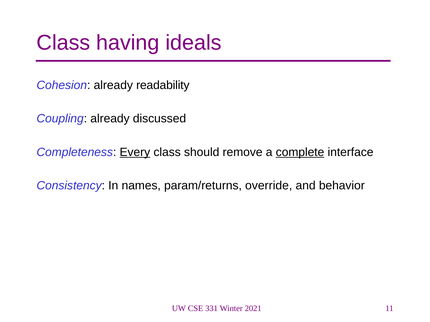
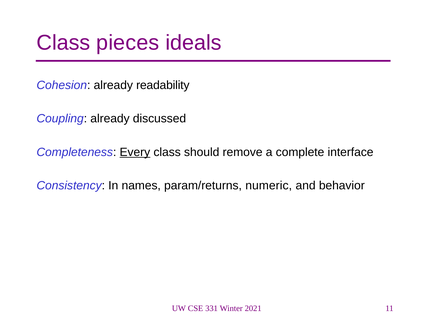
having: having -> pieces
complete underline: present -> none
override: override -> numeric
